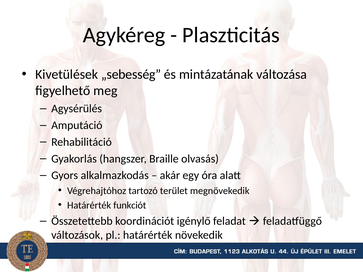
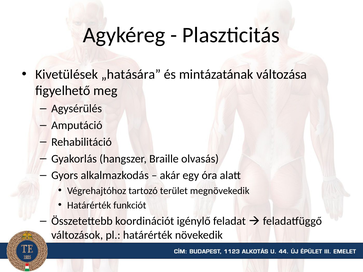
„sebesség: „sebesség -> „hatására
